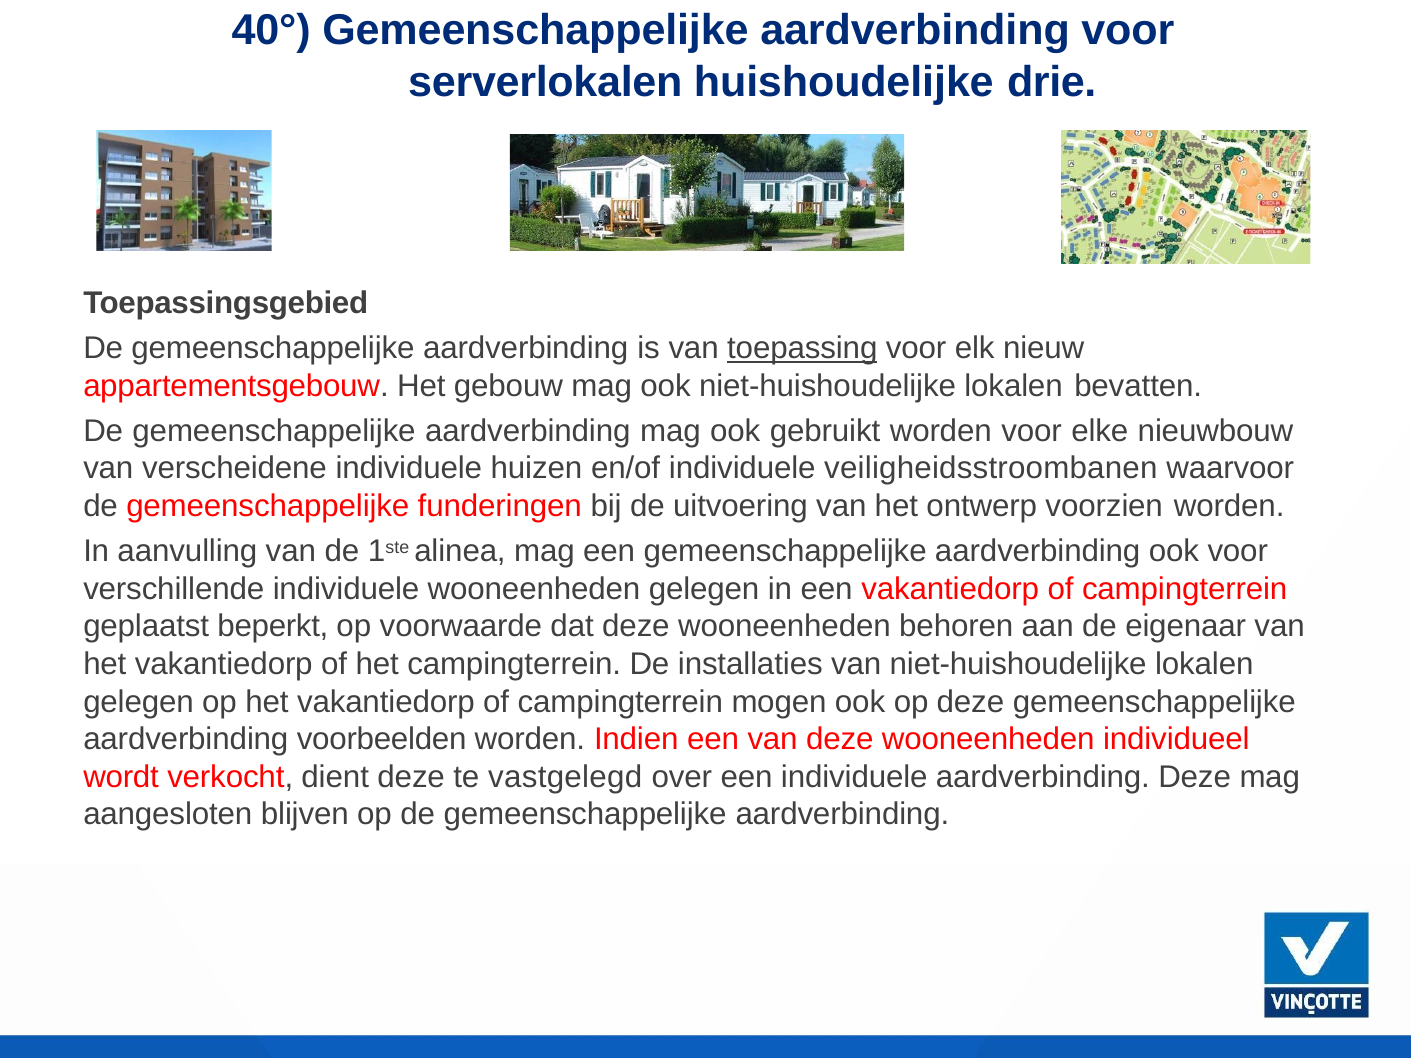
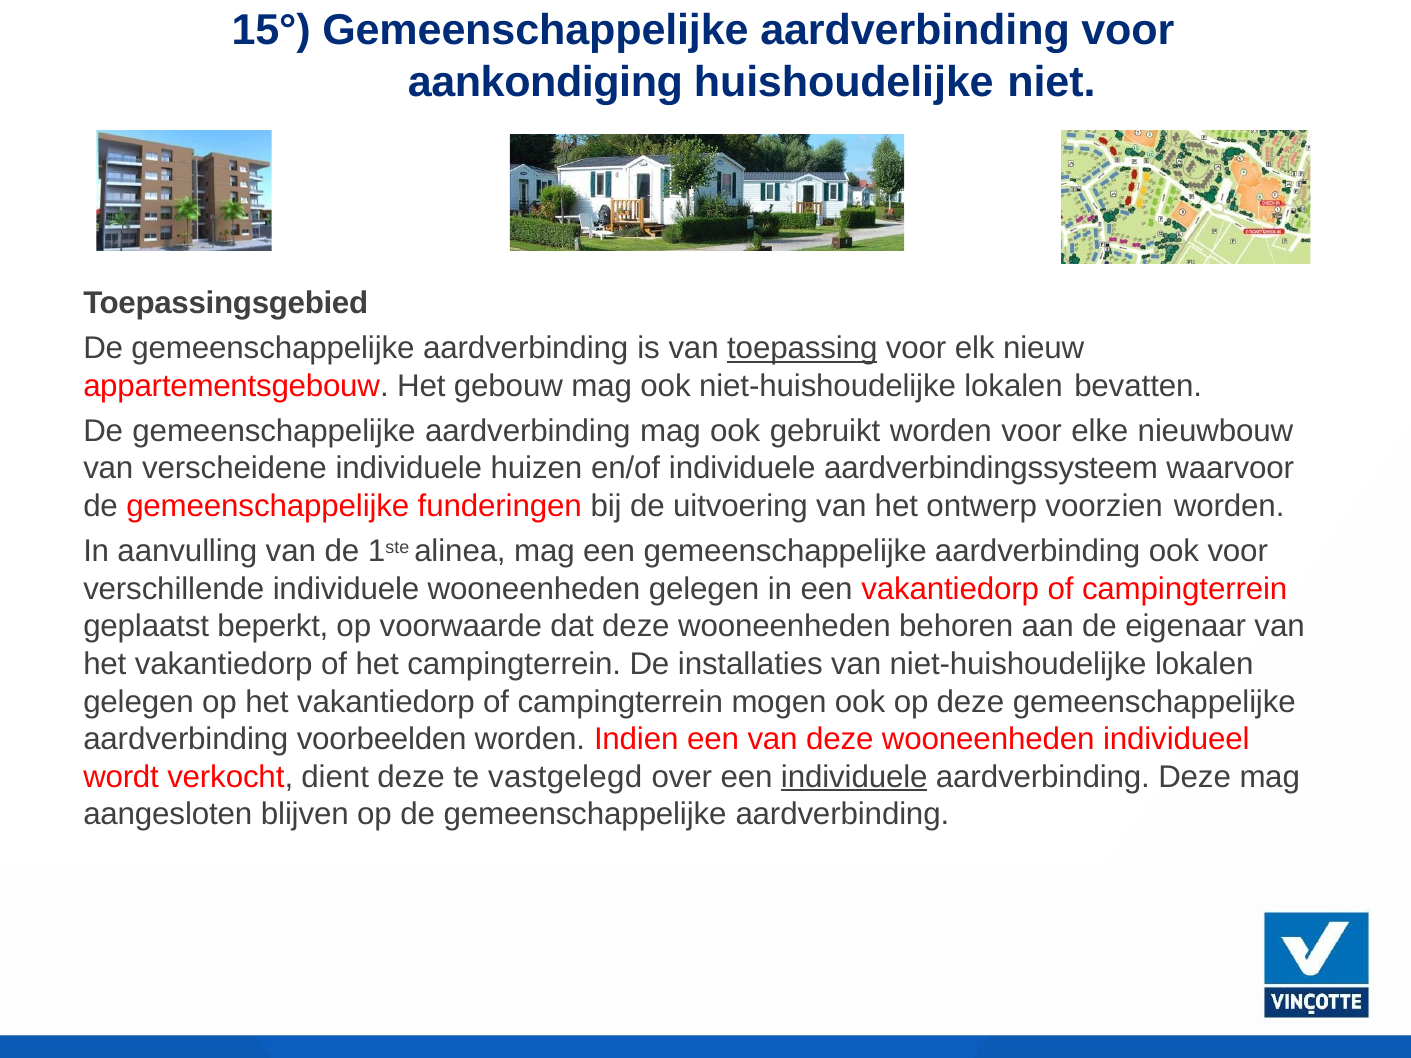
40°: 40° -> 15°
serverlokalen: serverlokalen -> aankondiging
drie: drie -> niet
veiligheidsstroombanen: veiligheidsstroombanen -> aardverbindingssysteem
individuele at (854, 777) underline: none -> present
